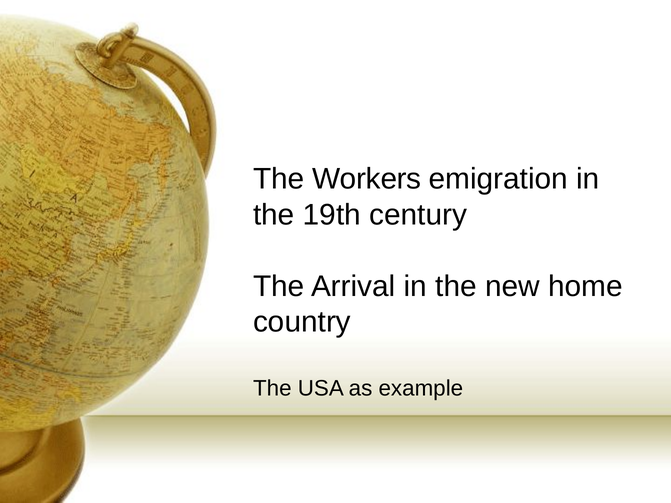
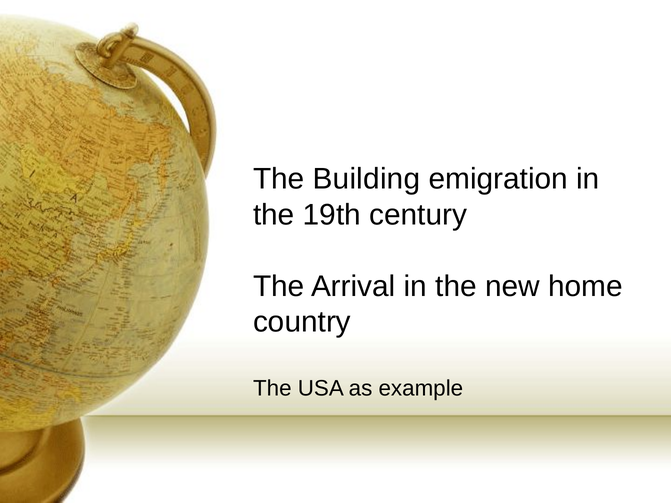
Workers: Workers -> Building
